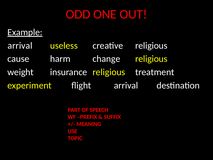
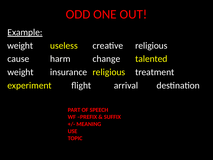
arrival at (20, 46): arrival -> weight
change religious: religious -> talented
